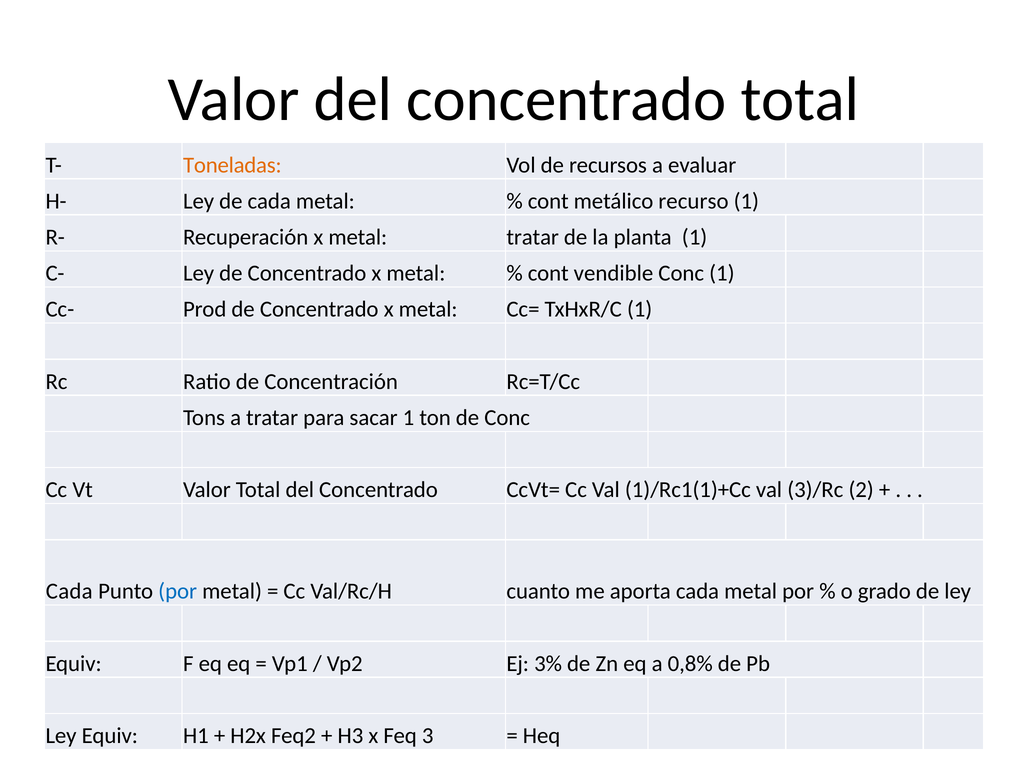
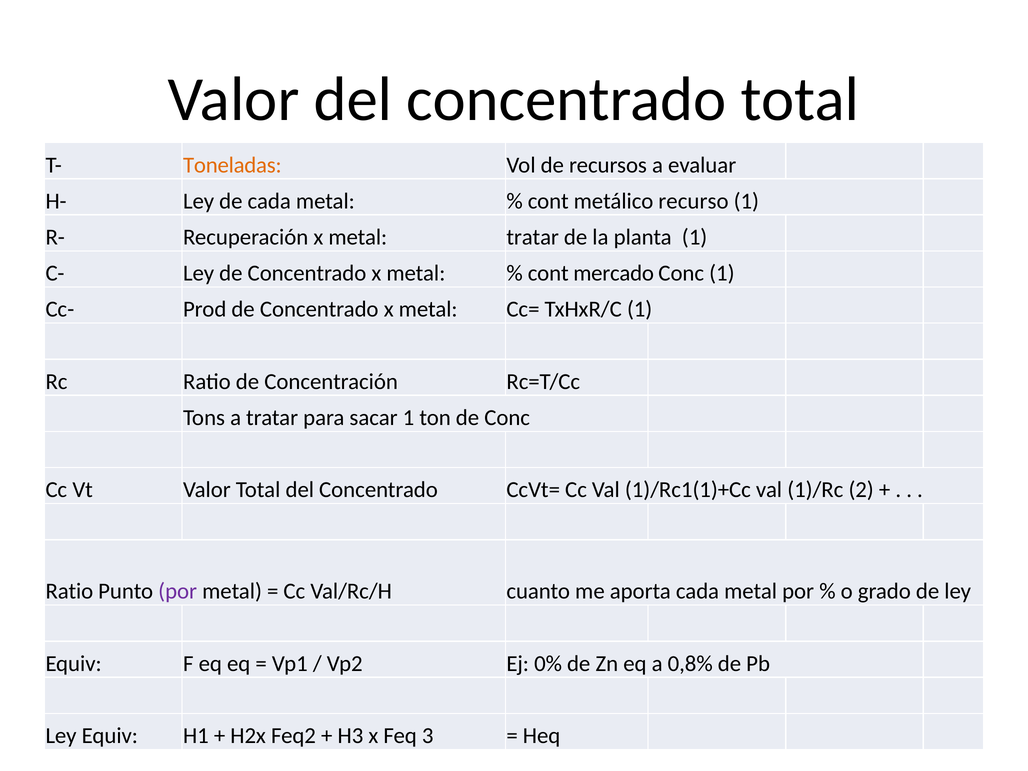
vendible: vendible -> mercado
3)/Rc: 3)/Rc -> 1)/Rc
Cada at (69, 591): Cada -> Ratio
por at (178, 591) colour: blue -> purple
3%: 3% -> 0%
